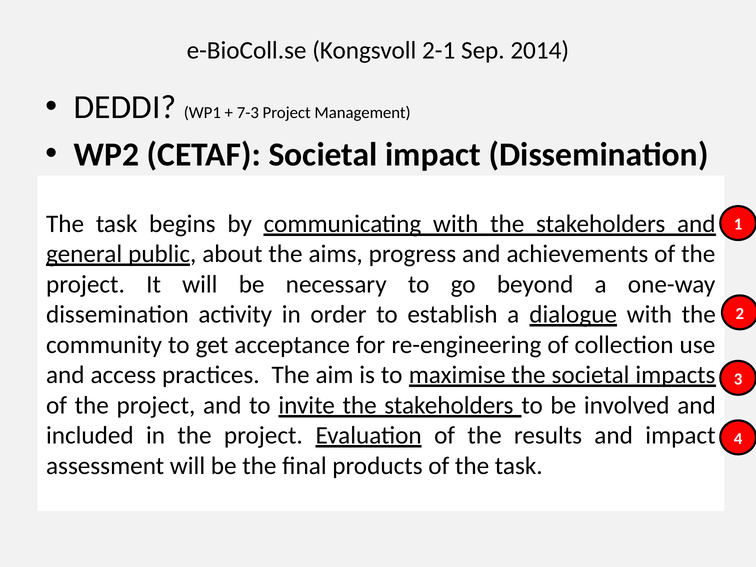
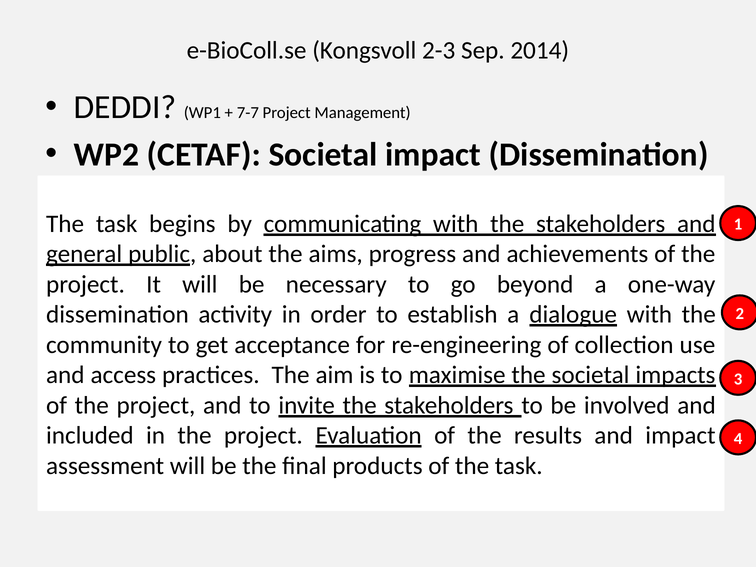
2-1: 2-1 -> 2-3
7-3: 7-3 -> 7-7
